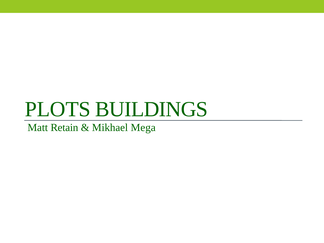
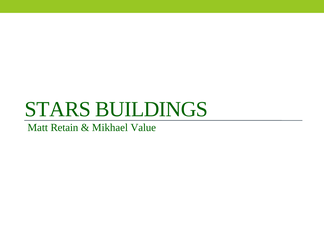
PLOTS: PLOTS -> STARS
Mega: Mega -> Value
